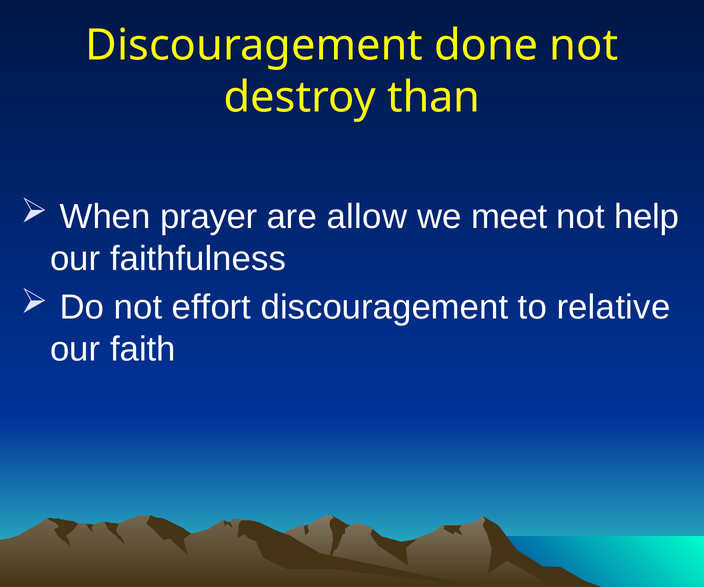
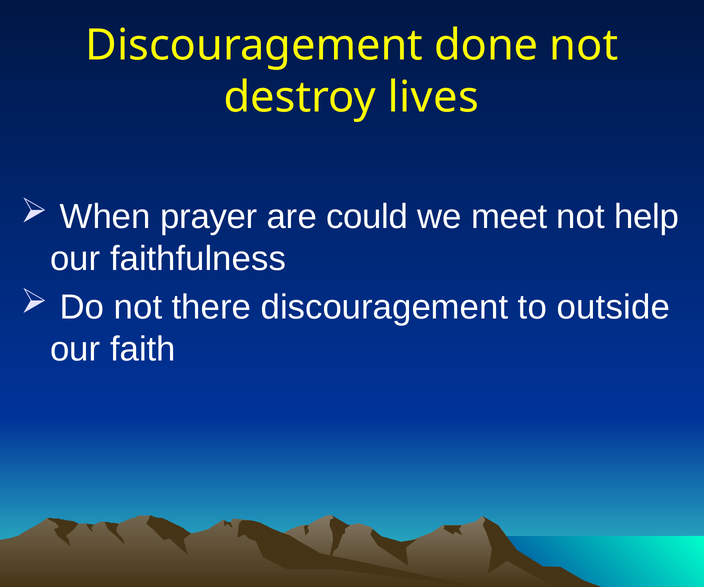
than: than -> lives
allow: allow -> could
effort: effort -> there
relative: relative -> outside
